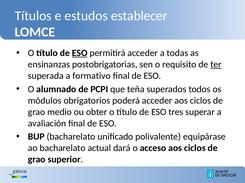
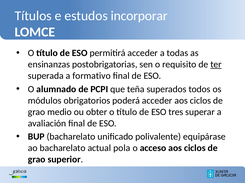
establecer: establecer -> incorporar
ESO at (80, 53) underline: present -> none
dará: dará -> pola
